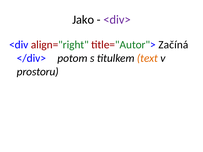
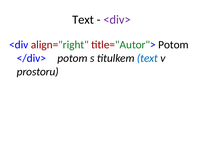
Jako at (83, 20): Jako -> Text
title="Autor"> Začíná: Začíná -> Potom
text at (147, 58) colour: orange -> blue
